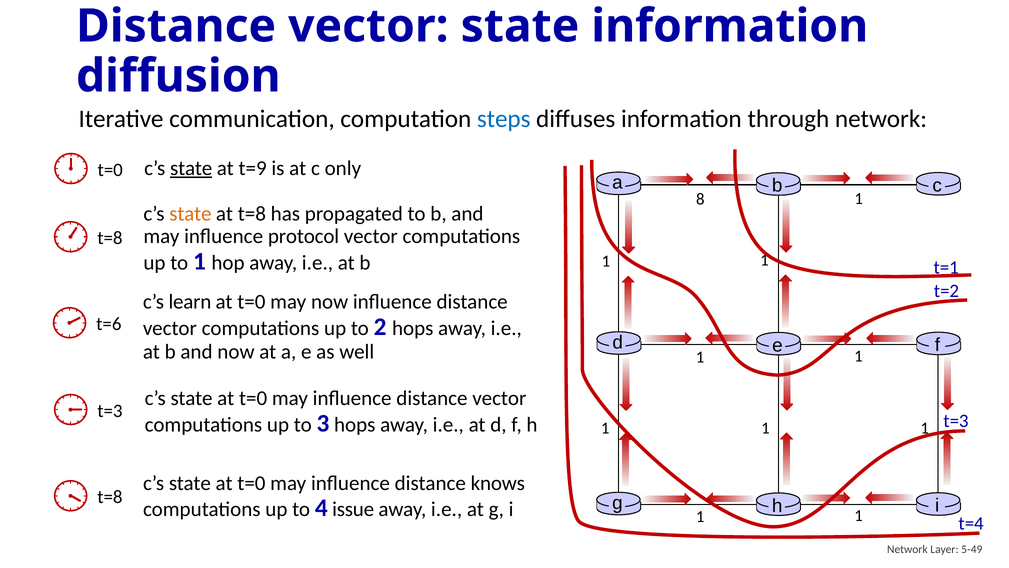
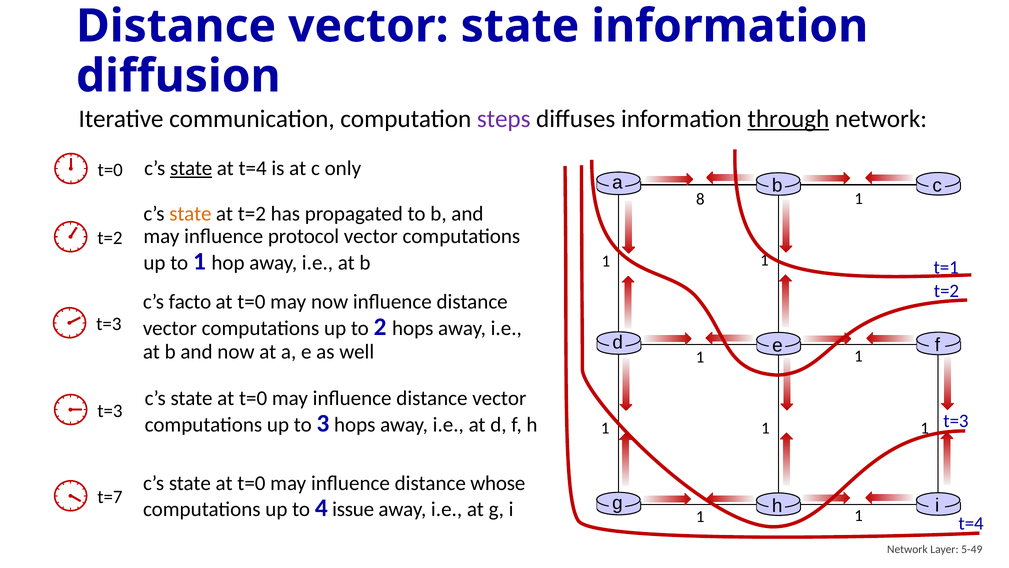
steps colour: blue -> purple
through underline: none -> present
at t=9: t=9 -> t=4
at t=8: t=8 -> t=2
t=8 at (110, 238): t=8 -> t=2
learn: learn -> facto
t=6 at (109, 324): t=6 -> t=3
knows: knows -> whose
t=8 at (110, 497): t=8 -> t=7
